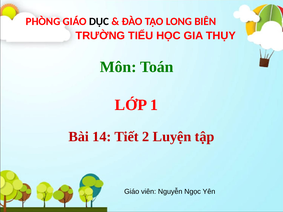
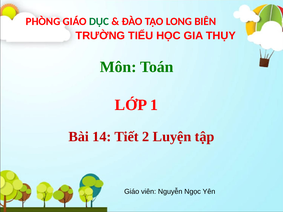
DỤC colour: black -> green
